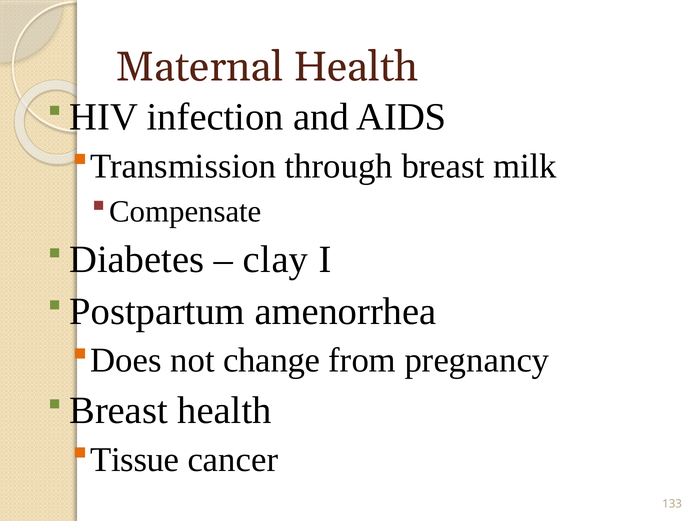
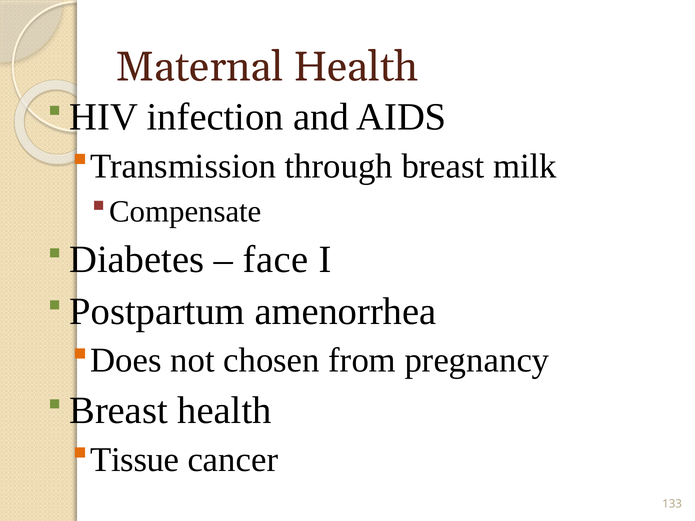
clay: clay -> face
change: change -> chosen
